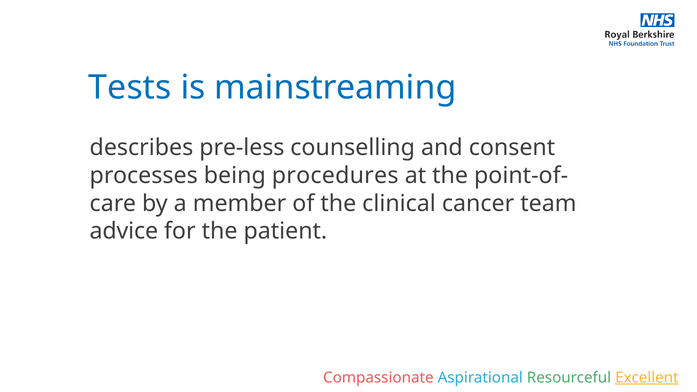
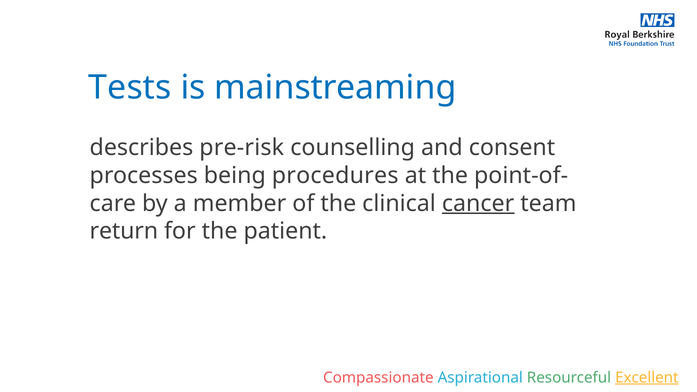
pre-less: pre-less -> pre-risk
cancer underline: none -> present
advice: advice -> return
